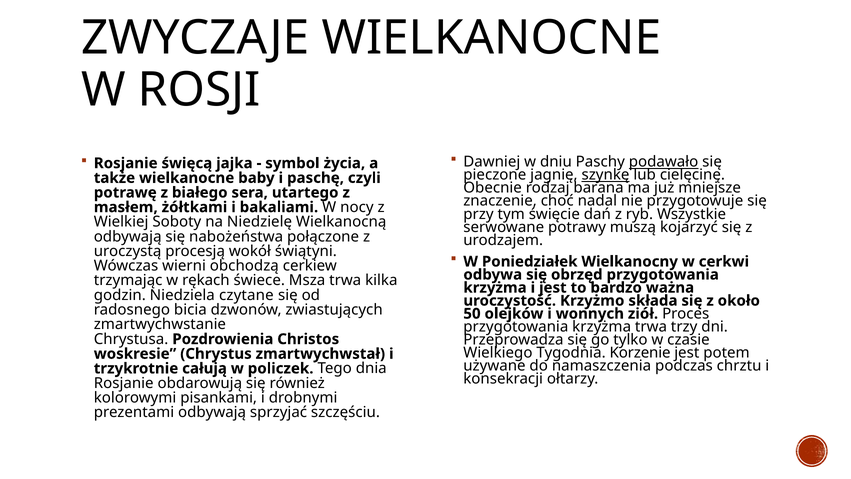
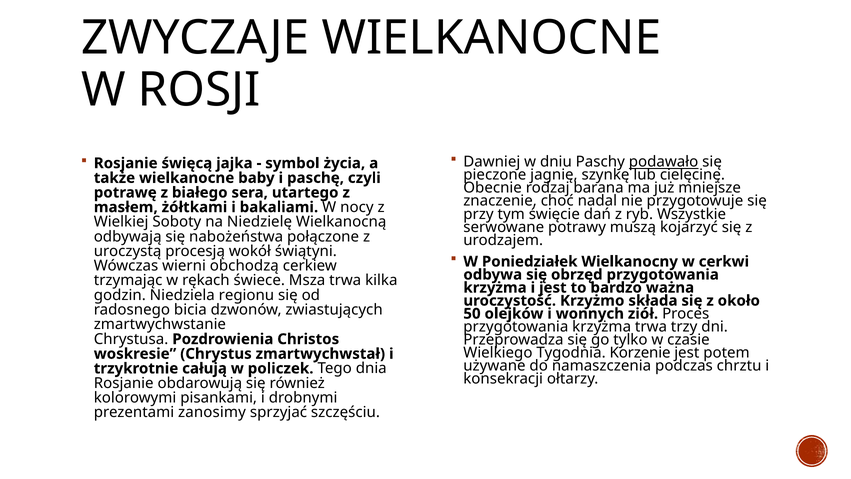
szynkę underline: present -> none
czytane: czytane -> regionu
prezentami odbywają: odbywają -> zanosimy
